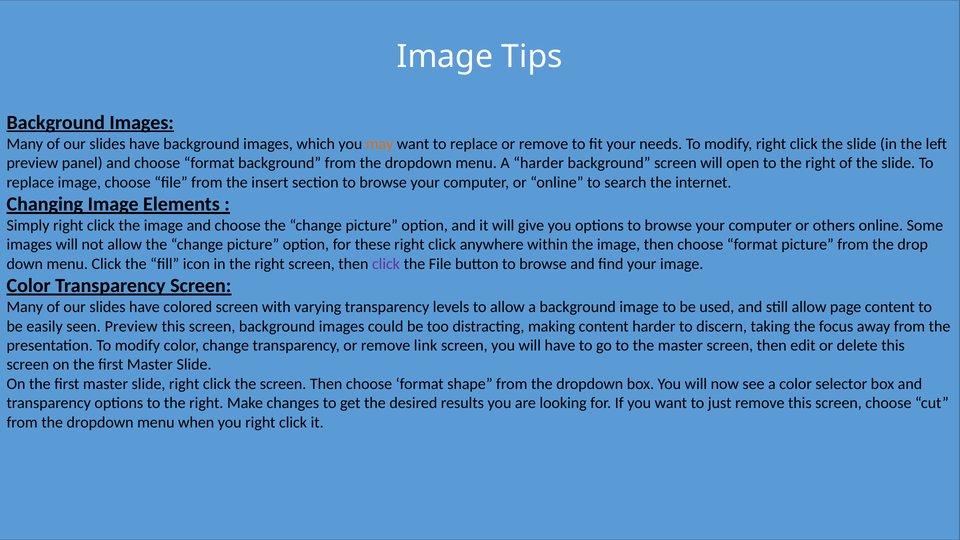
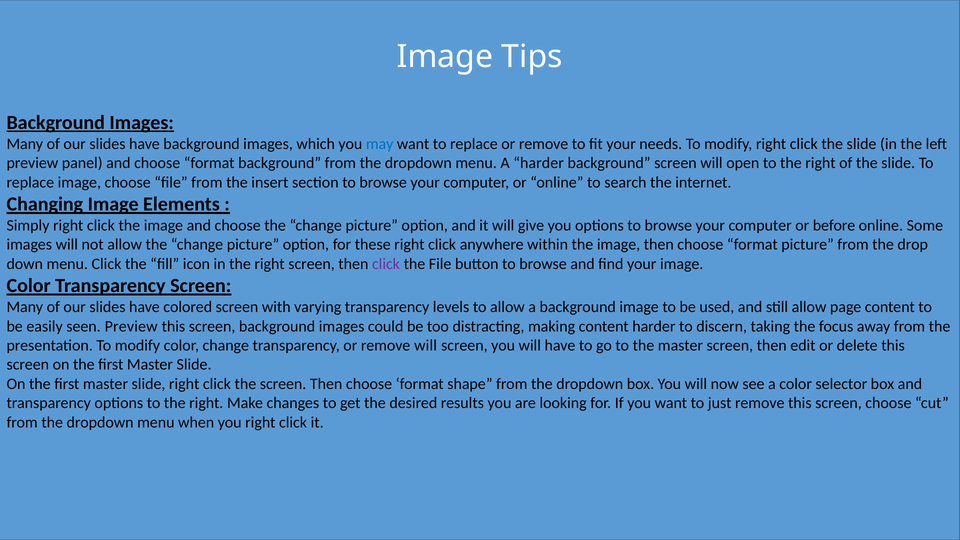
may colour: orange -> blue
others: others -> before
remove link: link -> will
